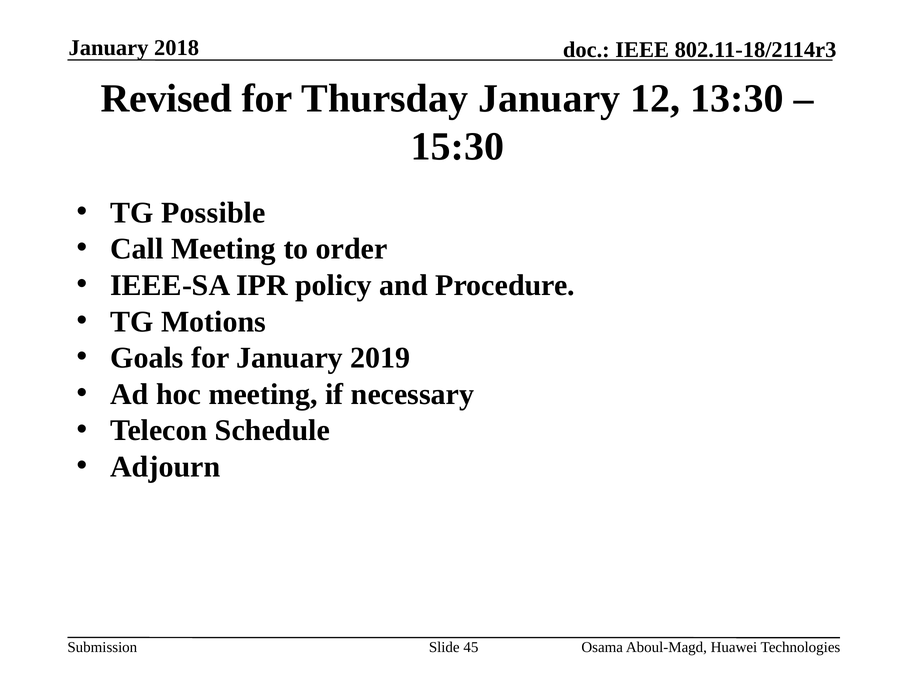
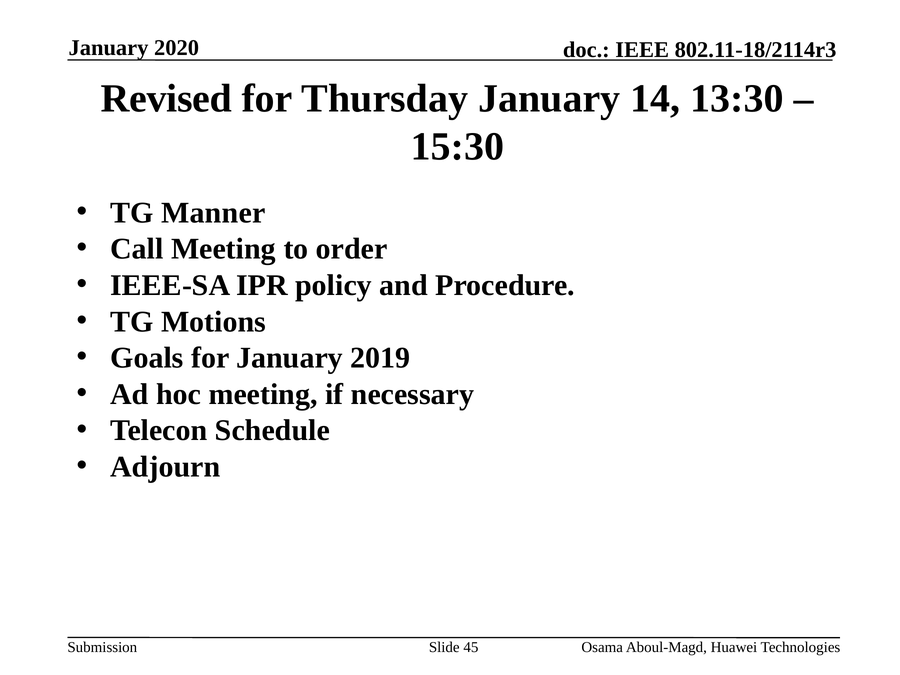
2018: 2018 -> 2020
12: 12 -> 14
Possible: Possible -> Manner
